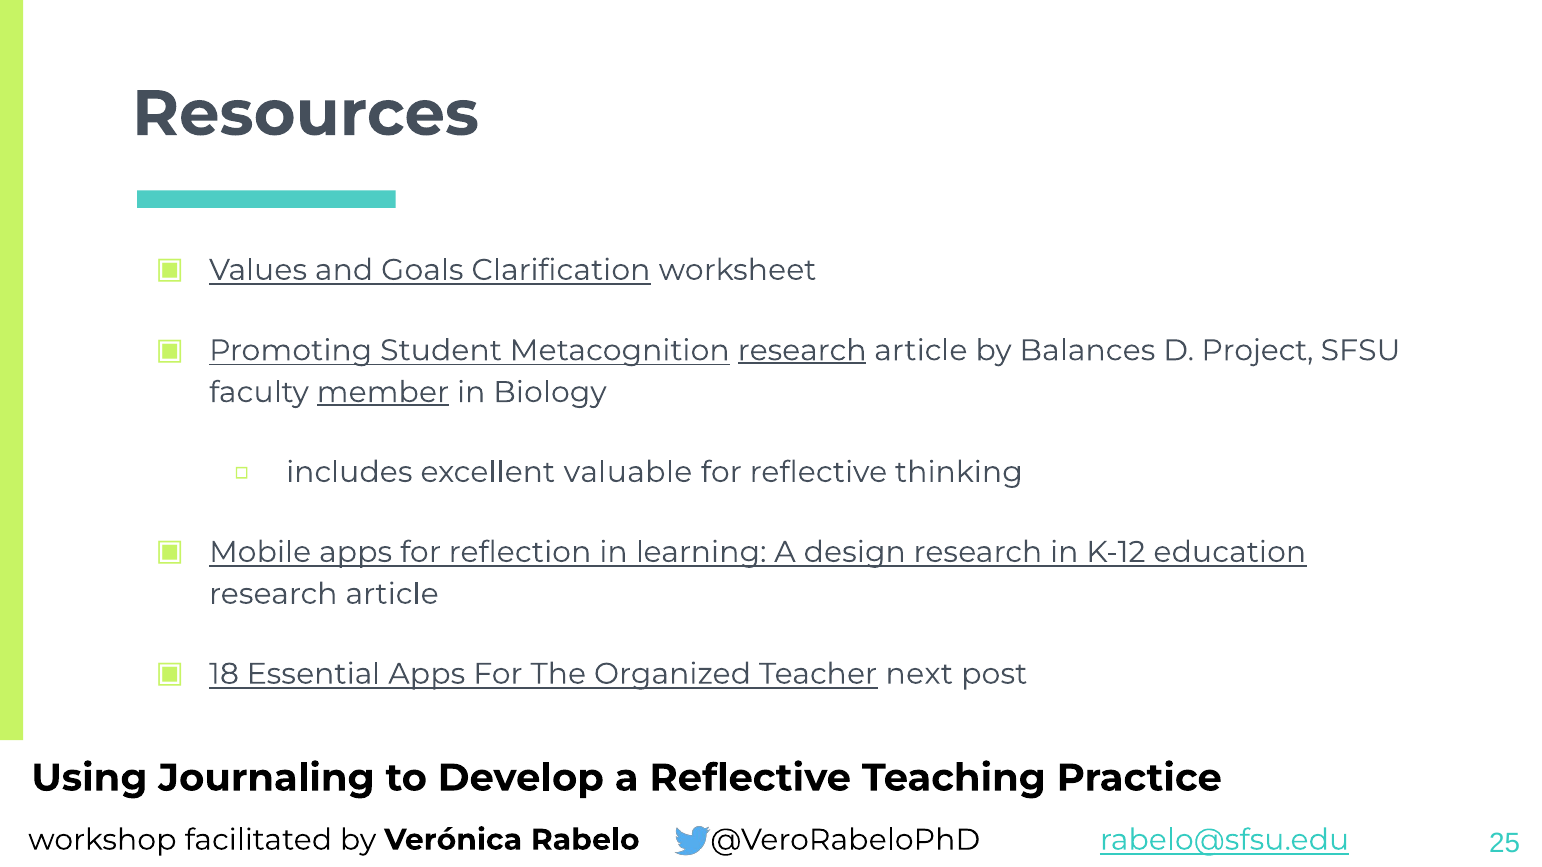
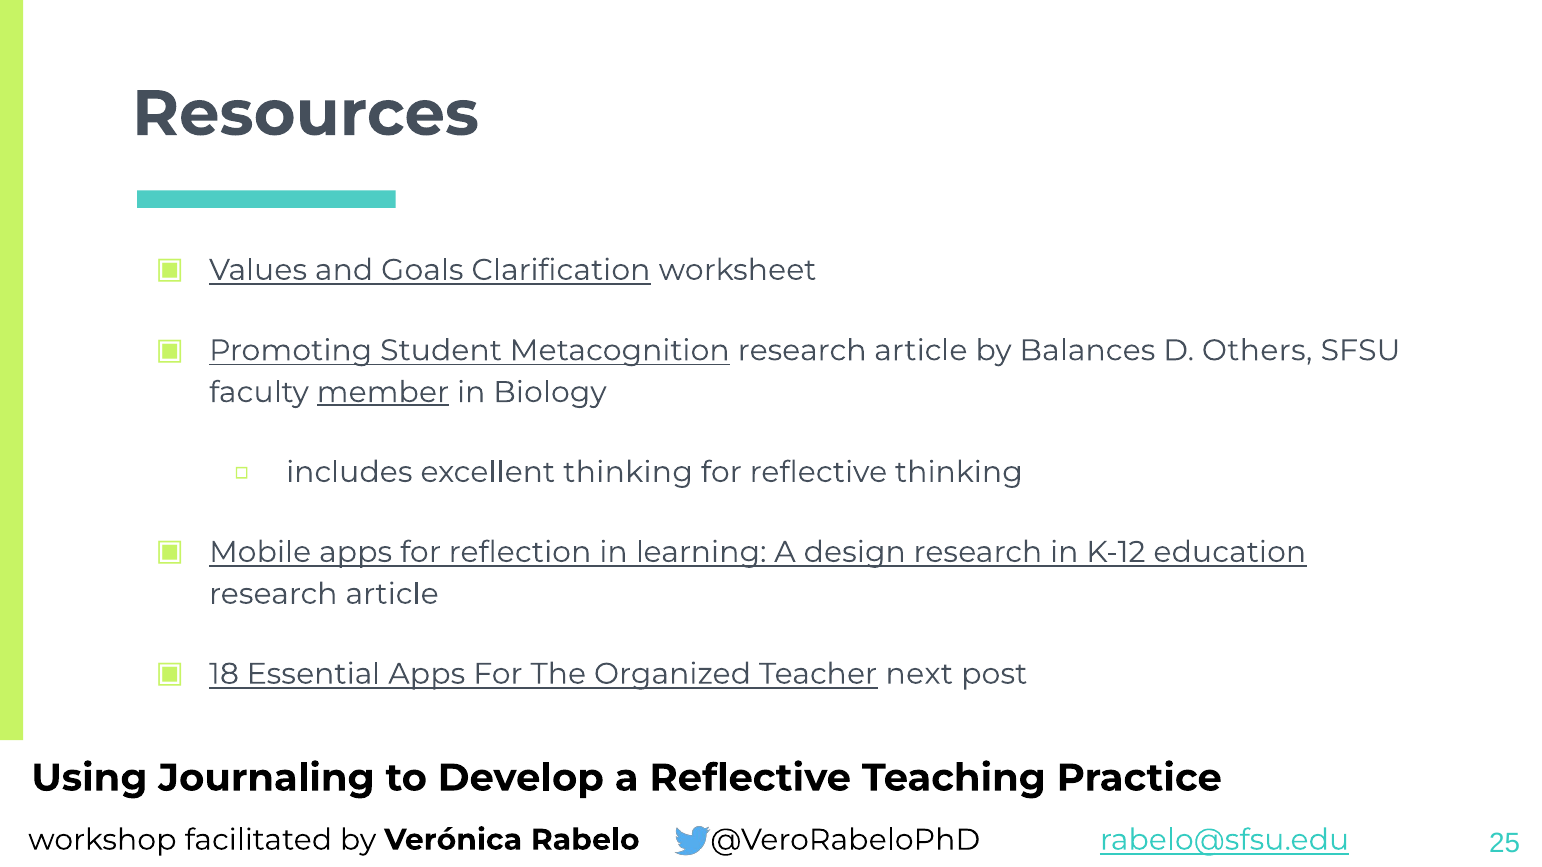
research at (802, 351) underline: present -> none
Project: Project -> Others
excellent valuable: valuable -> thinking
